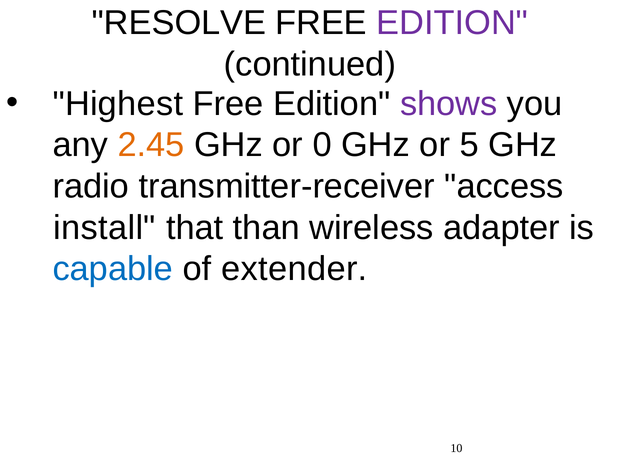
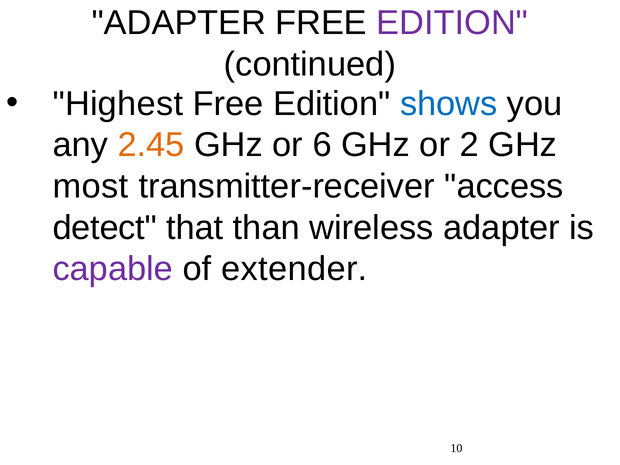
RESOLVE at (179, 23): RESOLVE -> ADAPTER
shows colour: purple -> blue
0: 0 -> 6
5: 5 -> 2
radio: radio -> most
install: install -> detect
capable colour: blue -> purple
